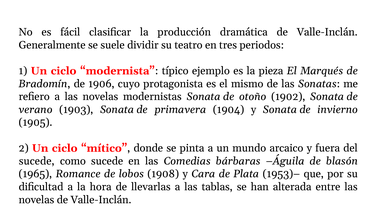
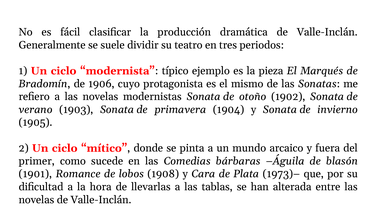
sucede at (37, 161): sucede -> primer
1965: 1965 -> 1901
1953)–: 1953)– -> 1973)–
